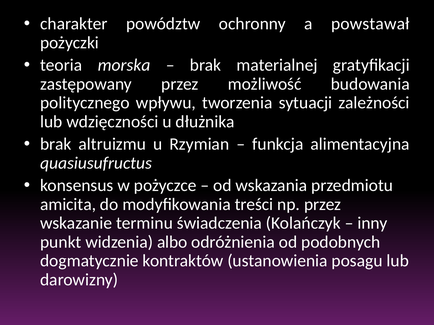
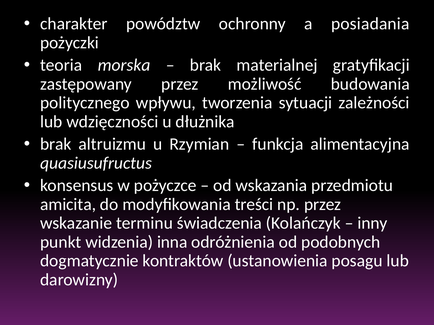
powstawał: powstawał -> posiadania
albo: albo -> inna
